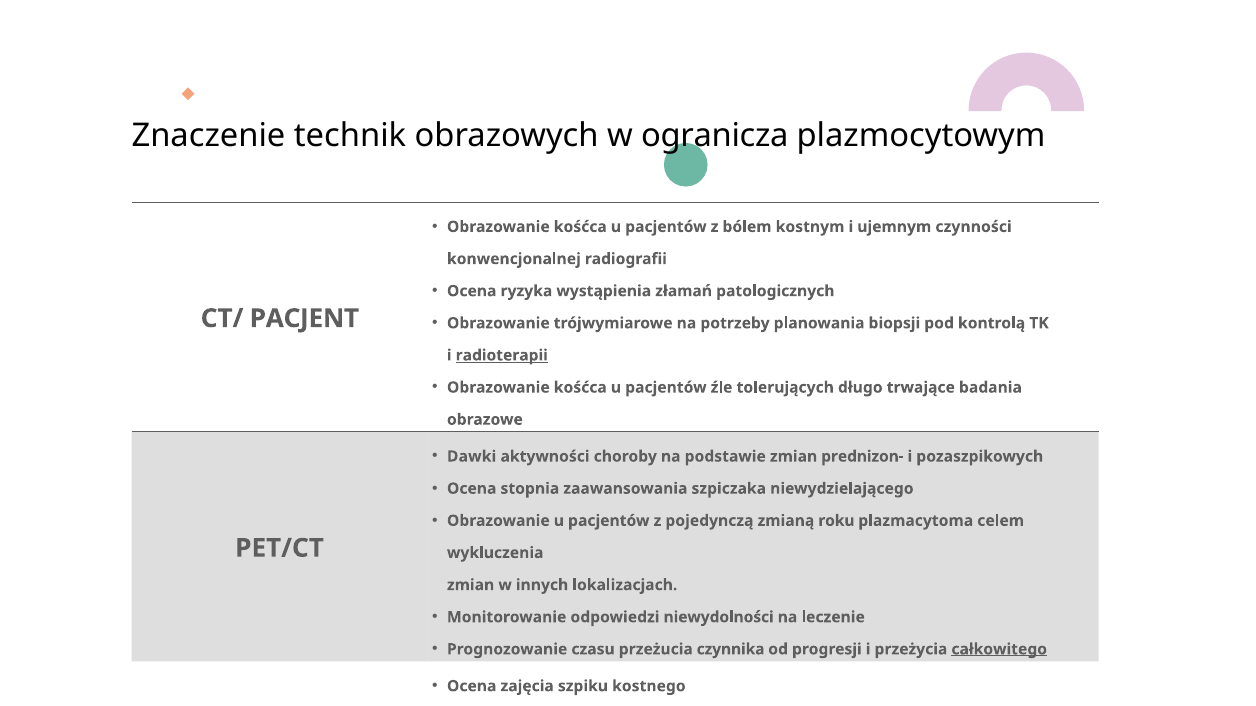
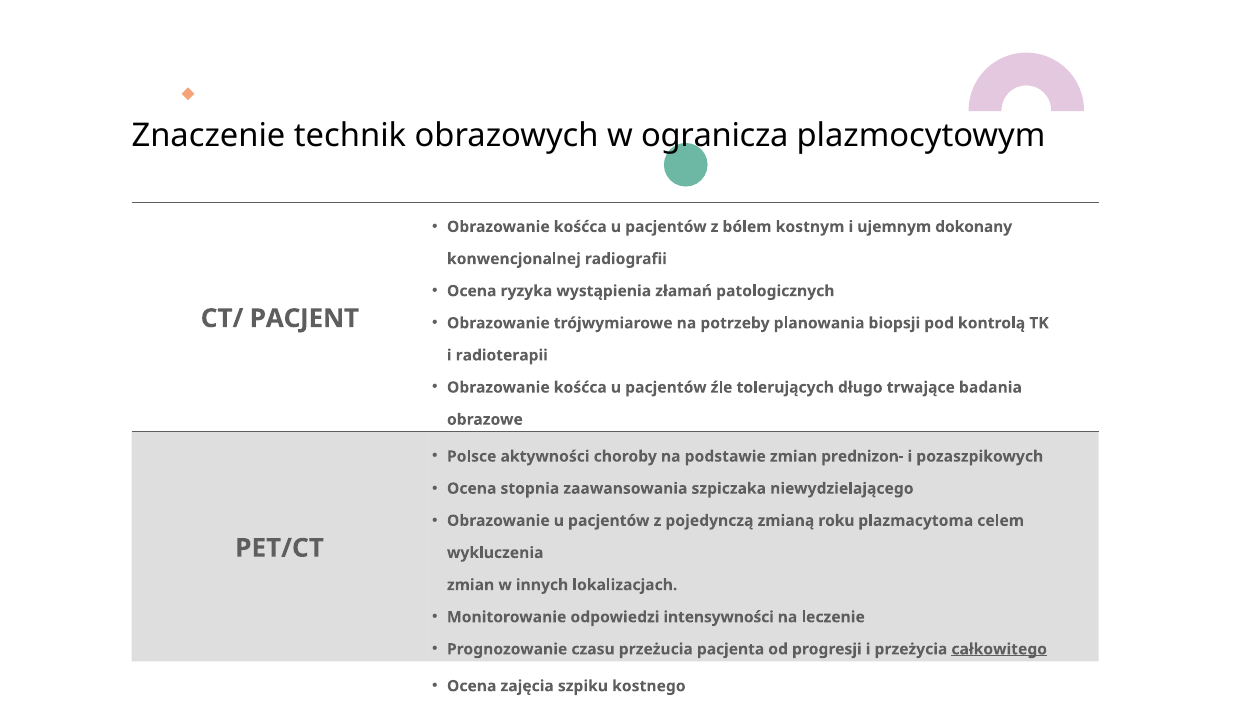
czynności: czynności -> dokonany
radioterapii underline: present -> none
Dawki: Dawki -> Polsce
niewydolności: niewydolności -> intensywności
czynnika: czynnika -> pacjenta
